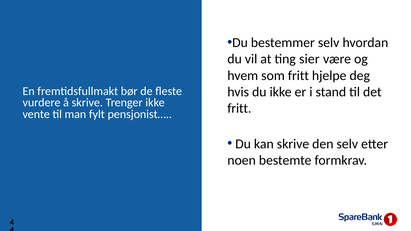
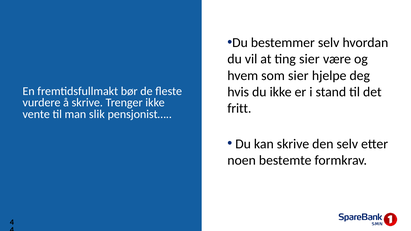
som fritt: fritt -> sier
fylt: fylt -> slik
